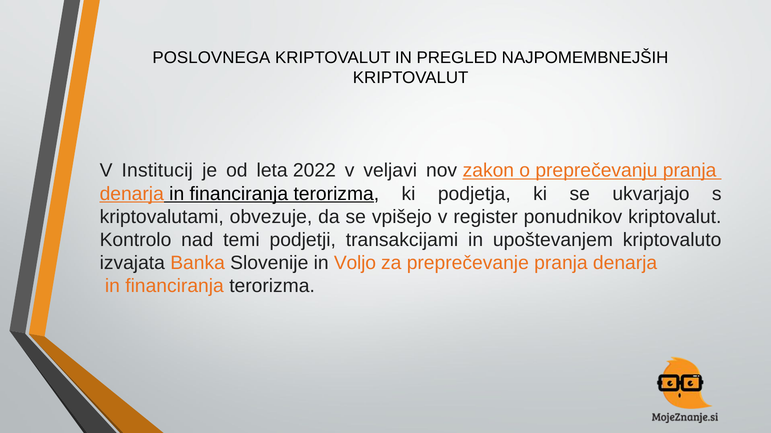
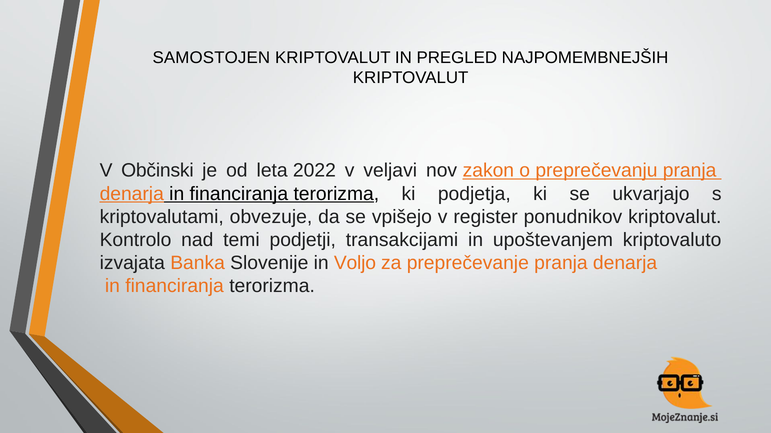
POSLOVNEGA: POSLOVNEGA -> SAMOSTOJEN
Institucij: Institucij -> Občinski
